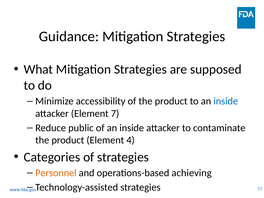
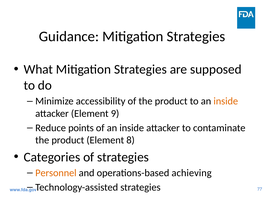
inside at (226, 101) colour: blue -> orange
7: 7 -> 9
public: public -> points
4: 4 -> 8
